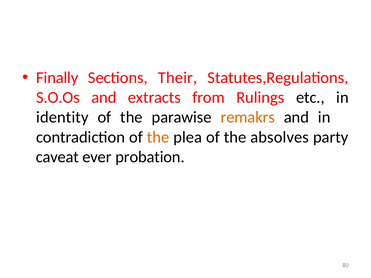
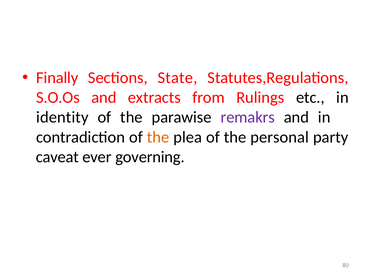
Their: Their -> State
remakrs colour: orange -> purple
absolves: absolves -> personal
probation: probation -> governing
